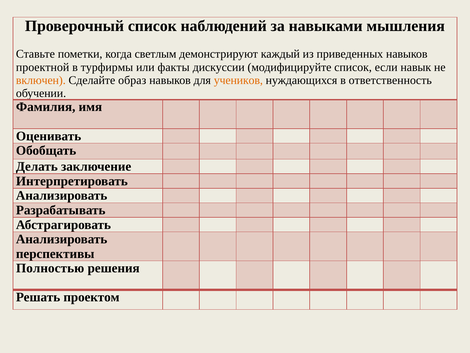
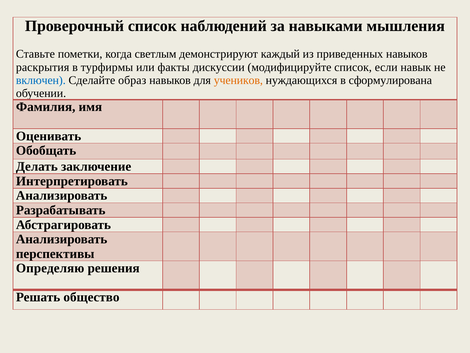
проектной: проектной -> раскрытия
включен colour: orange -> blue
ответственность: ответственность -> сформулирована
Полностью: Полностью -> Определяю
проектом: проектом -> общество
